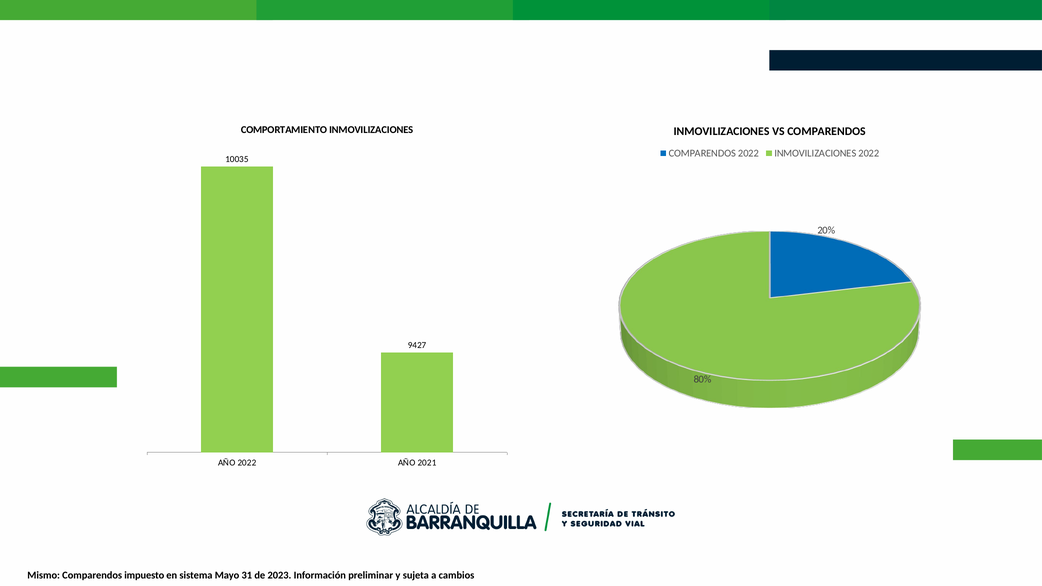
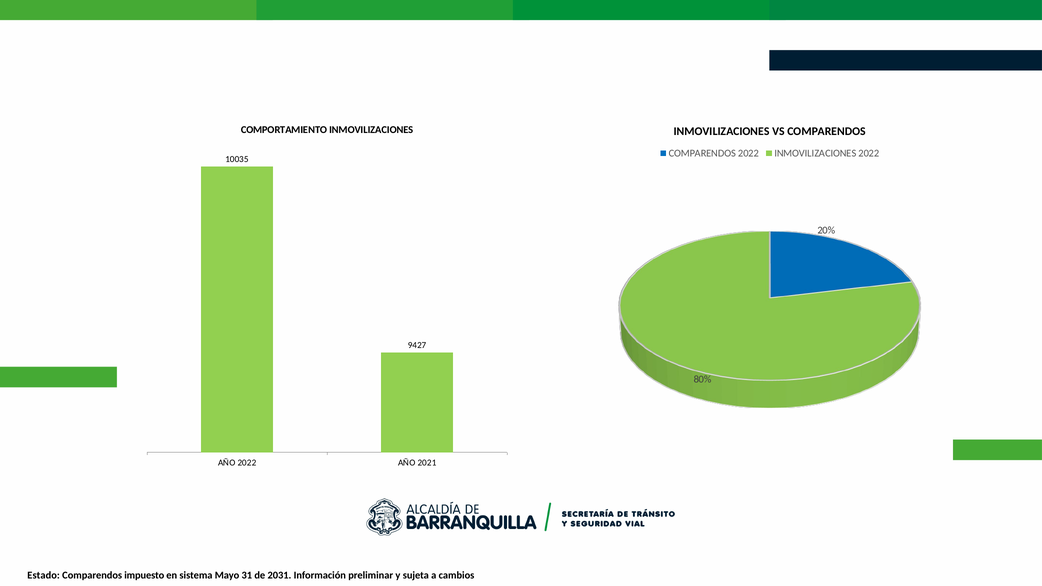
Mismo: Mismo -> Estado
2023: 2023 -> 2031
